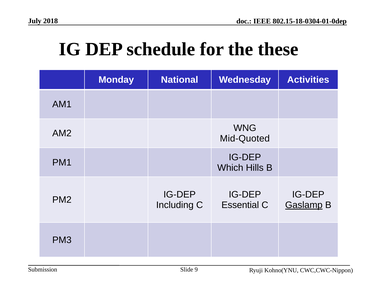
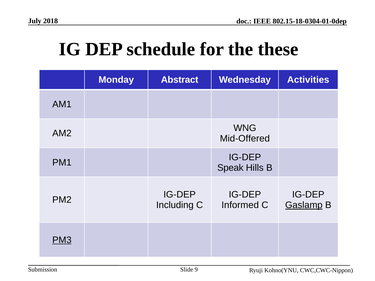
National: National -> Abstract
Mid-Quoted: Mid-Quoted -> Mid-Offered
Which: Which -> Speak
Essential: Essential -> Informed
PM3 underline: none -> present
